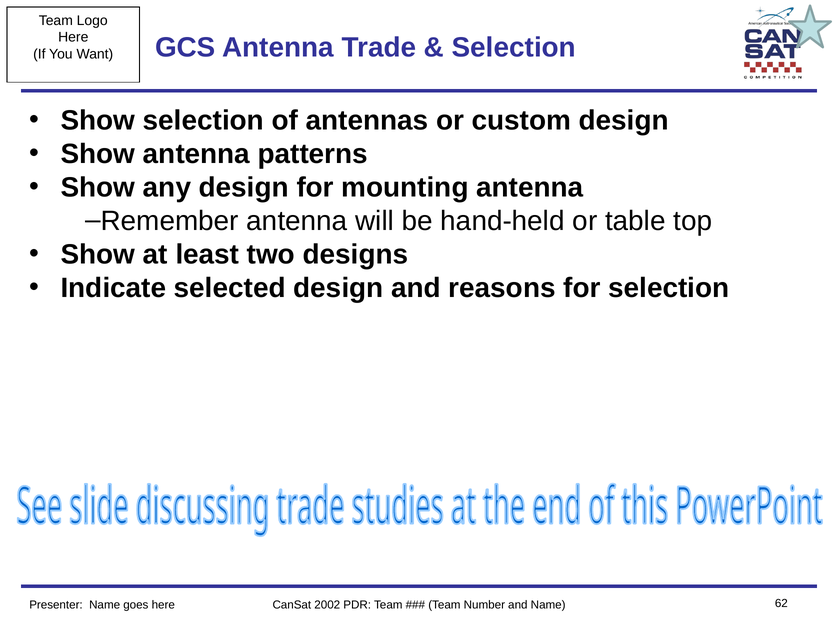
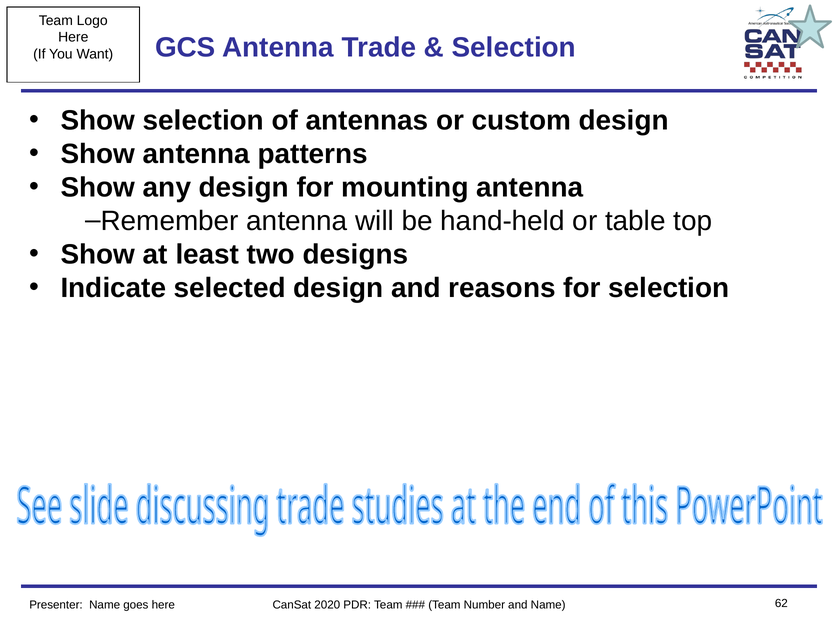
2002: 2002 -> 2020
